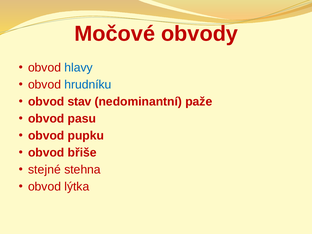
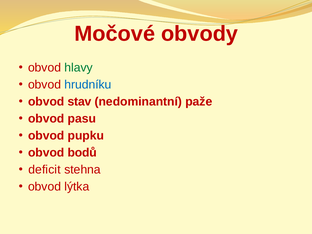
hlavy colour: blue -> green
břiše: břiše -> bodů
stejné: stejné -> deficit
